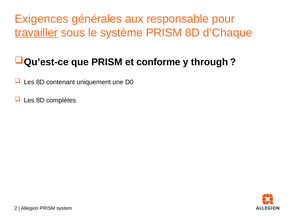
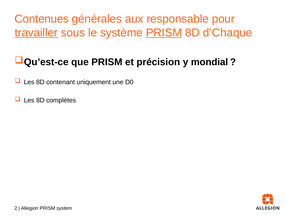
Exigences: Exigences -> Contenues
PRISM at (164, 33) underline: none -> present
conforme: conforme -> précision
through: through -> mondial
